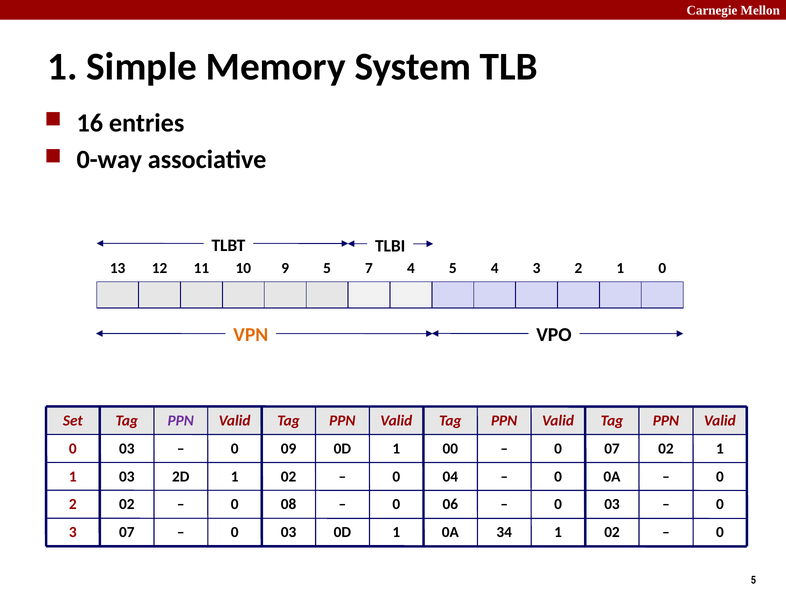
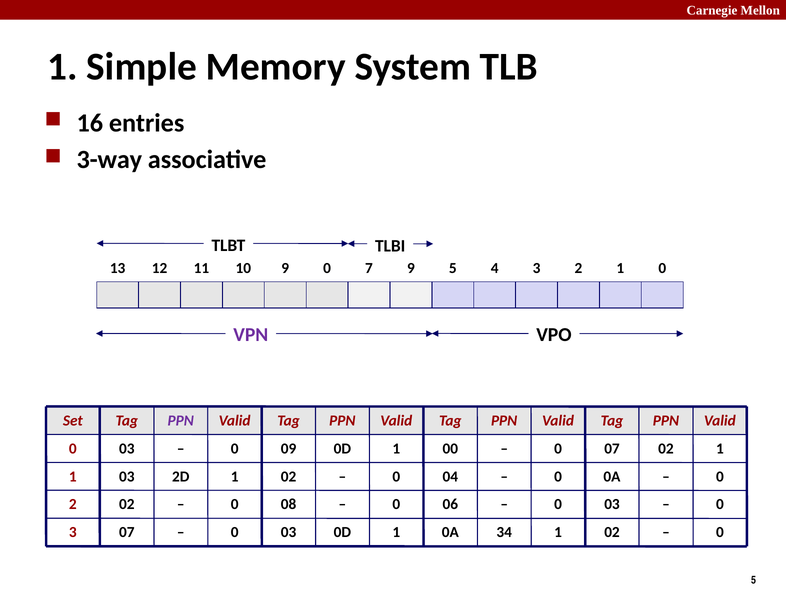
0-way: 0-way -> 3-way
9 5: 5 -> 0
7 4: 4 -> 9
VPN colour: orange -> purple
